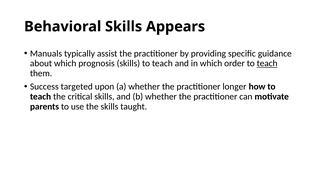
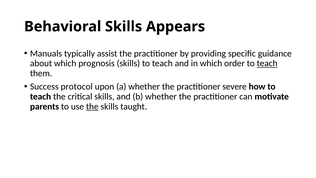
targeted: targeted -> protocol
longer: longer -> severe
the at (92, 106) underline: none -> present
